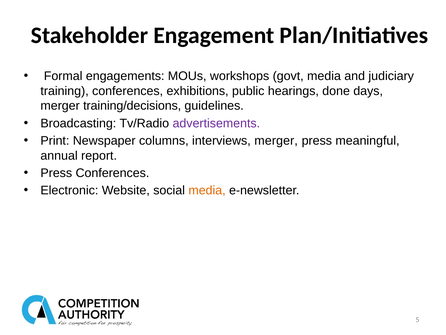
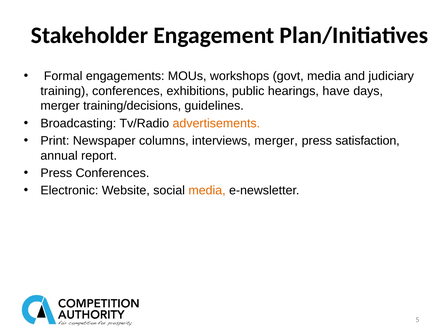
done: done -> have
advertisements colour: purple -> orange
meaningful: meaningful -> satisfaction
